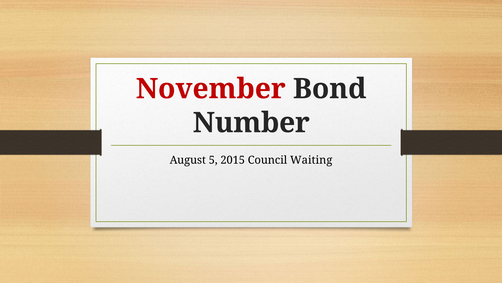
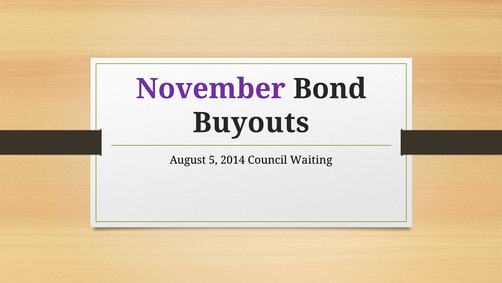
November colour: red -> purple
Number: Number -> Buyouts
2015: 2015 -> 2014
